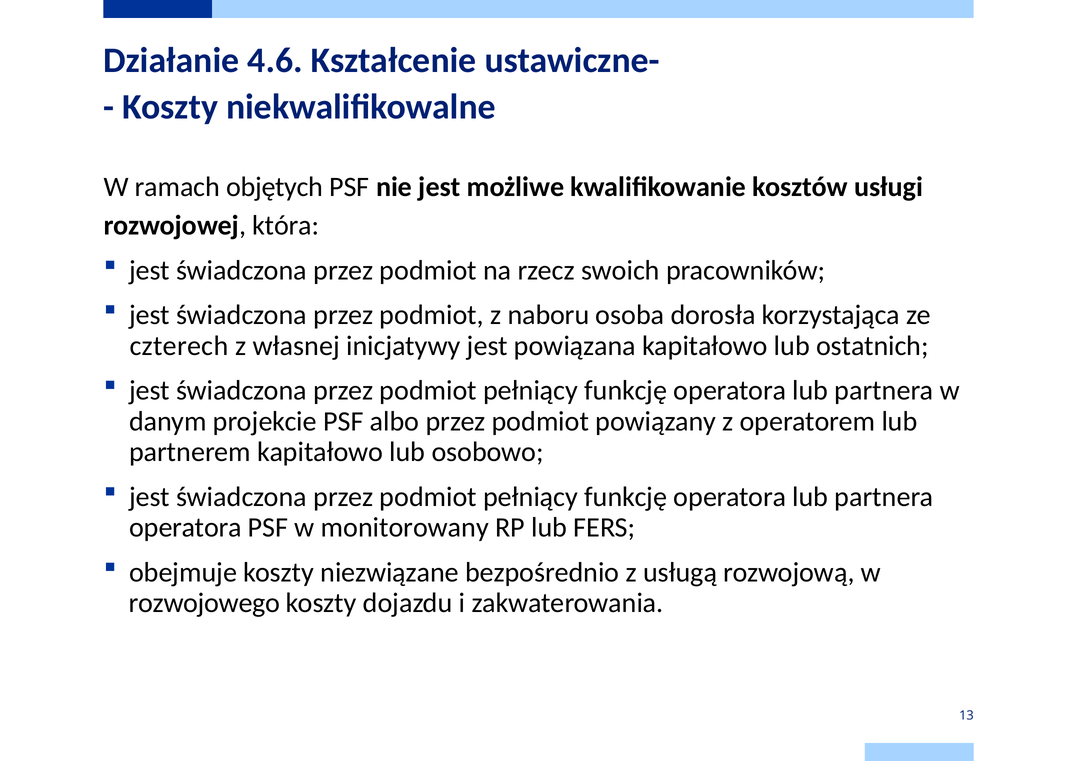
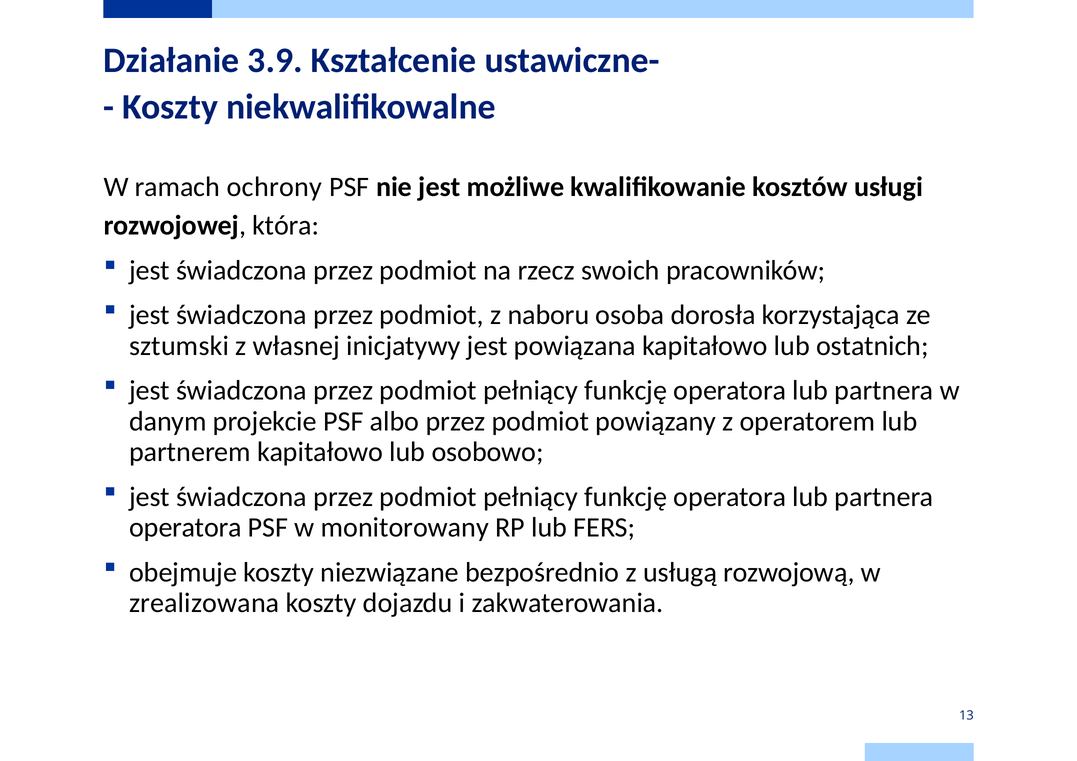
4.6: 4.6 -> 3.9
objętych: objętych -> ochrony
czterech: czterech -> sztumski
rozwojowego: rozwojowego -> zrealizowana
